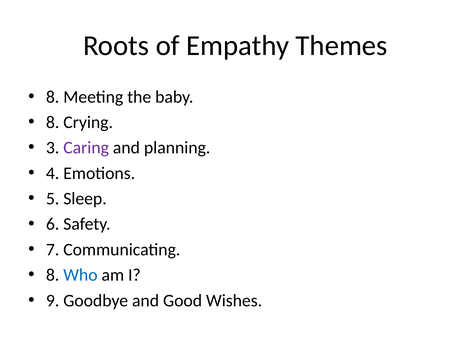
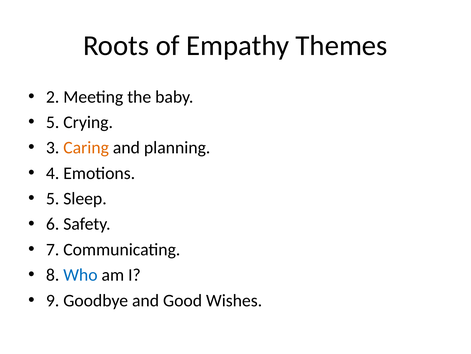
8 at (53, 97): 8 -> 2
8 at (53, 122): 8 -> 5
Caring colour: purple -> orange
